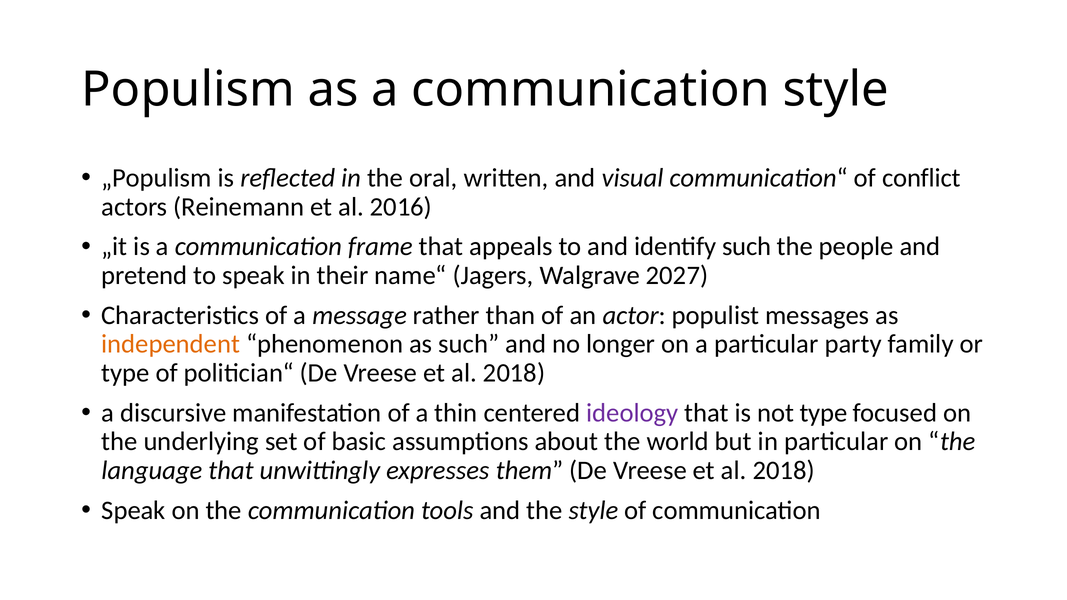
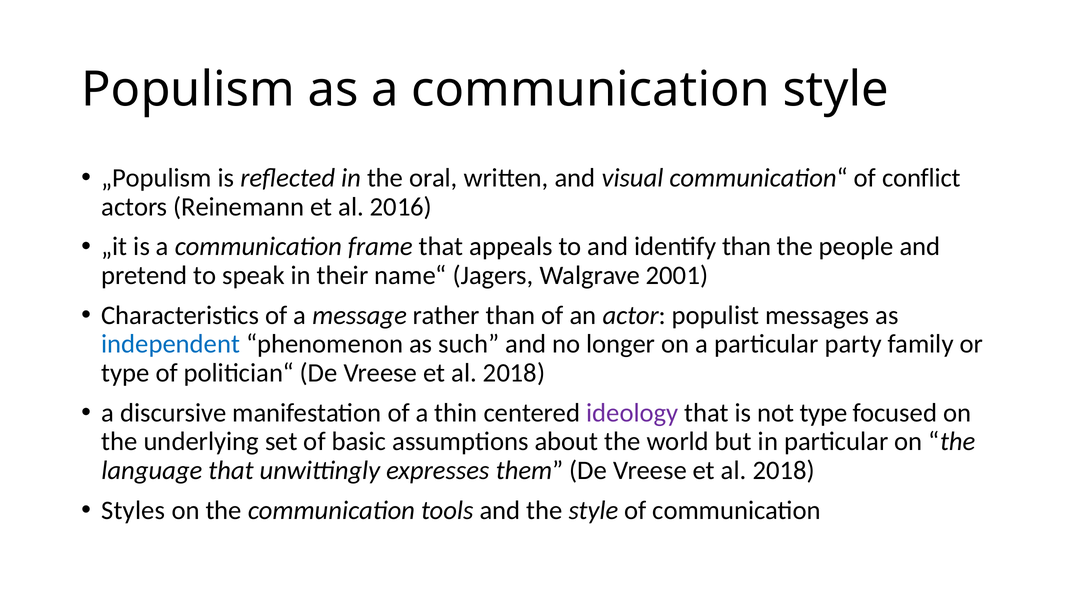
identify such: such -> than
2027: 2027 -> 2001
independent colour: orange -> blue
Speak at (133, 510): Speak -> Styles
